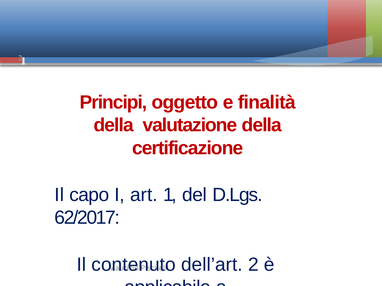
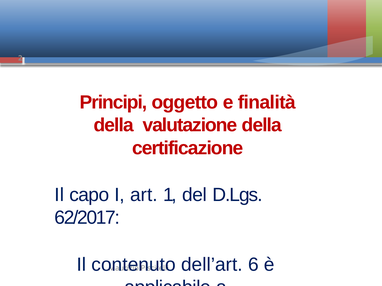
dell’art 2: 2 -> 6
